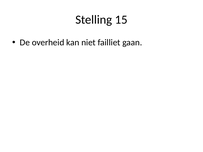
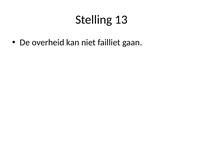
15: 15 -> 13
